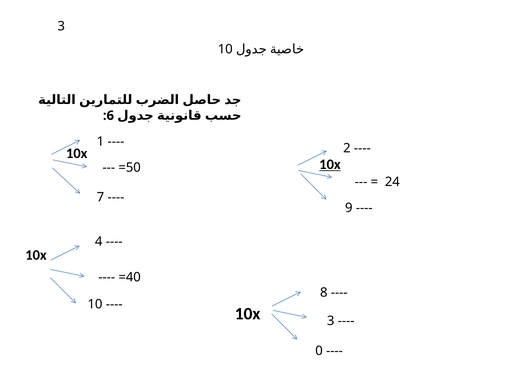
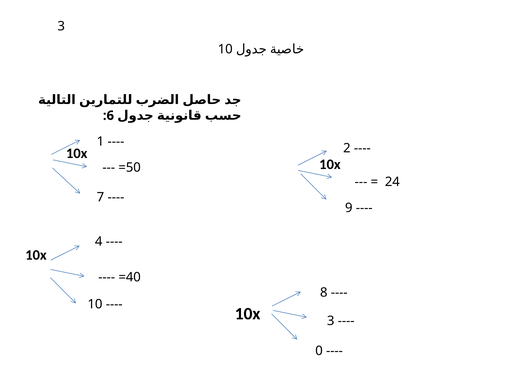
10x at (330, 165) underline: present -> none
